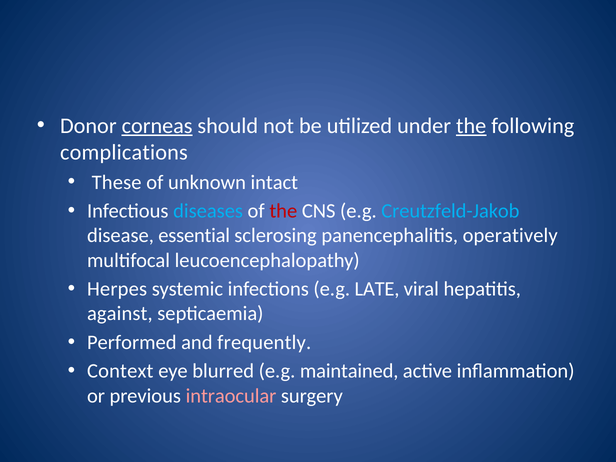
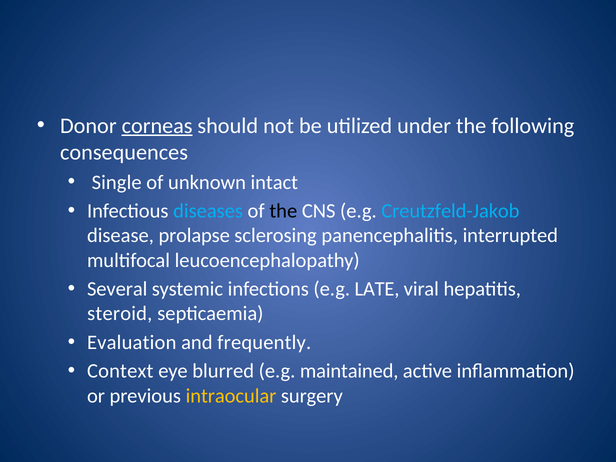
the at (471, 126) underline: present -> none
complications: complications -> consequences
These: These -> Single
the at (283, 211) colour: red -> black
essential: essential -> prolapse
operatively: operatively -> interrupted
Herpes: Herpes -> Several
against: against -> steroid
Performed: Performed -> Evaluation
intraocular colour: pink -> yellow
